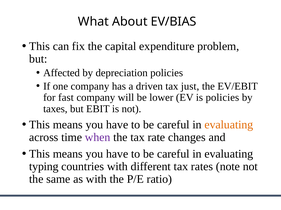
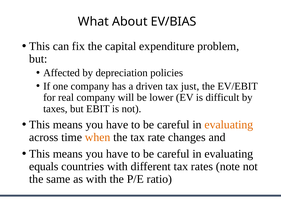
fast: fast -> real
is policies: policies -> difficult
when colour: purple -> orange
typing: typing -> equals
